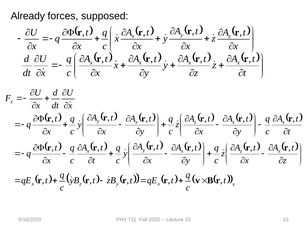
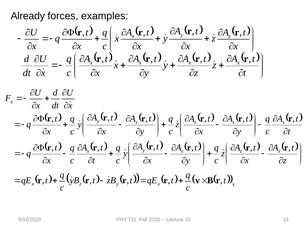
supposed: supposed -> examples
